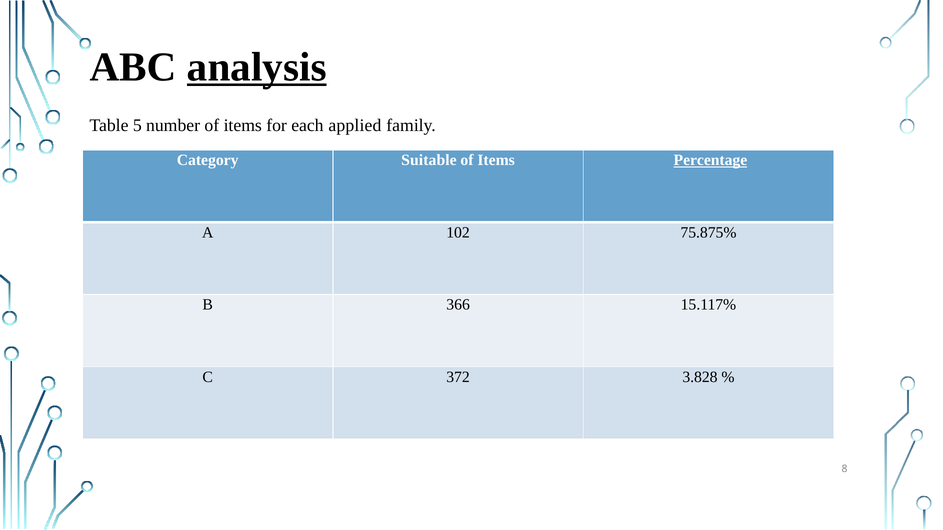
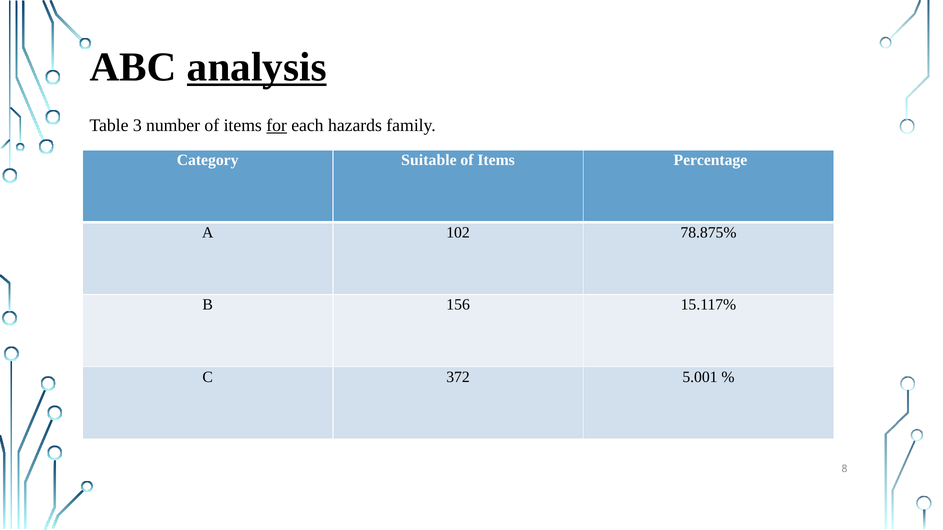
5: 5 -> 3
for underline: none -> present
applied: applied -> hazards
Percentage underline: present -> none
75.875%: 75.875% -> 78.875%
366: 366 -> 156
3.828: 3.828 -> 5.001
